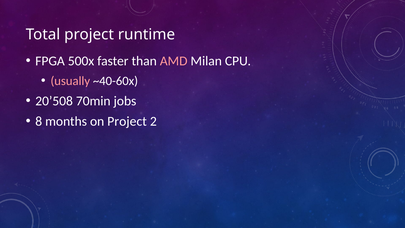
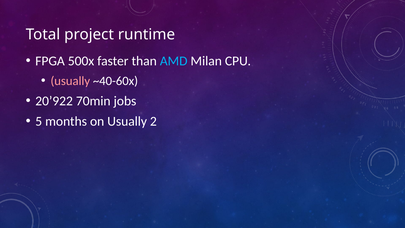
AMD colour: pink -> light blue
20’508: 20’508 -> 20’922
8: 8 -> 5
on Project: Project -> Usually
